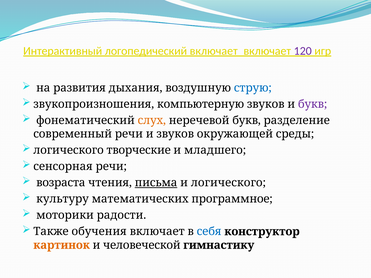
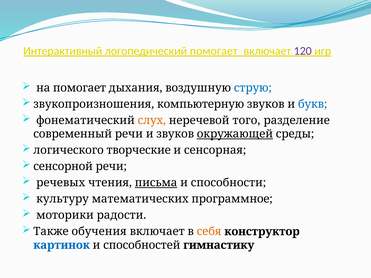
логопедический включает: включает -> помогает
на развития: развития -> помогает
букв at (313, 104) colour: purple -> blue
неречевой букв: букв -> того
окружающей underline: none -> present
младшего: младшего -> сенсорная
сенсорная: сенсорная -> сенсорной
возраста: возраста -> речевых
и логического: логического -> способности
себя colour: blue -> orange
картинок colour: orange -> blue
человеческой: человеческой -> способностей
